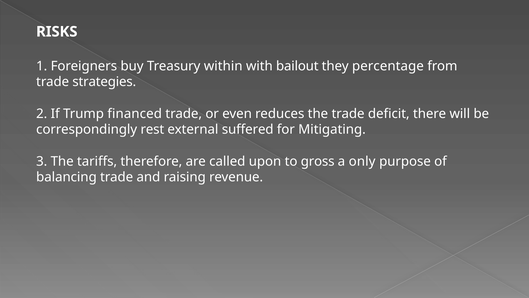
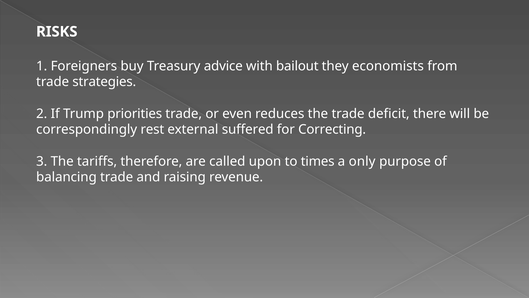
within: within -> advice
percentage: percentage -> economists
financed: financed -> priorities
Mitigating: Mitigating -> Correcting
gross: gross -> times
